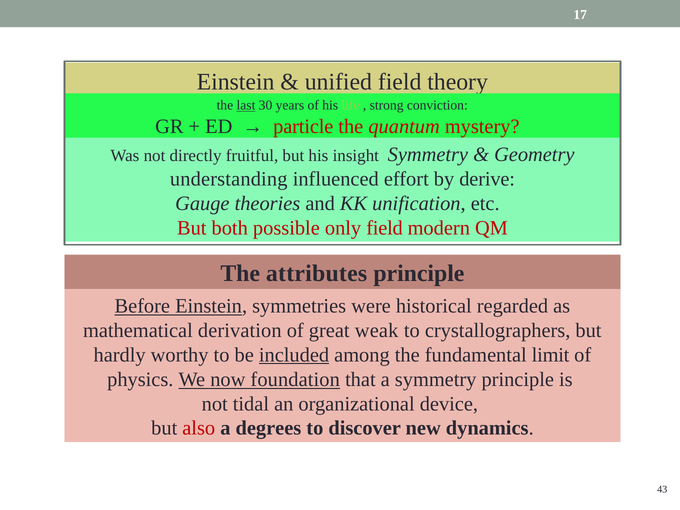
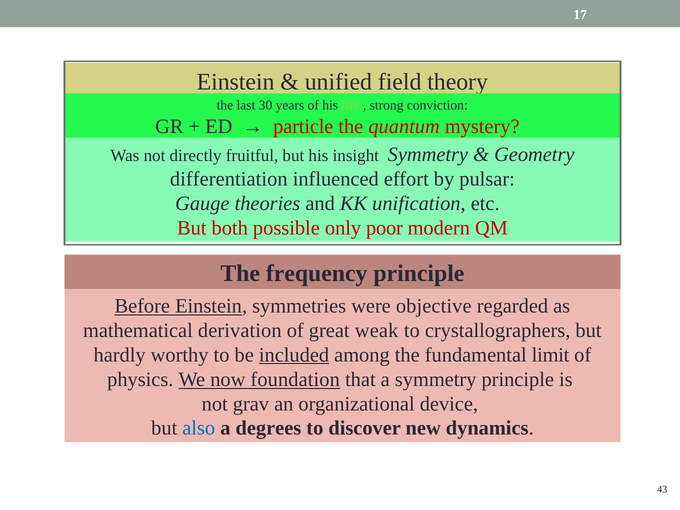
last underline: present -> none
understanding: understanding -> differentiation
derive: derive -> pulsar
only field: field -> poor
attributes: attributes -> frequency
historical: historical -> objective
tidal: tidal -> grav
also colour: red -> blue
